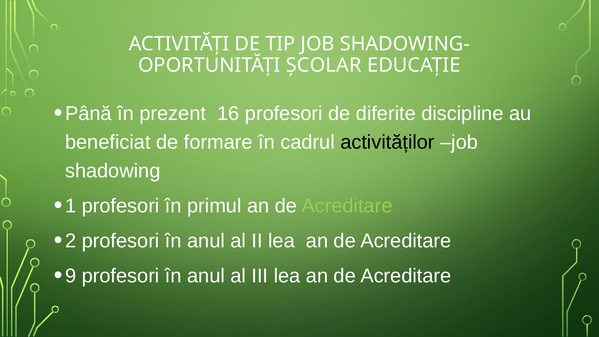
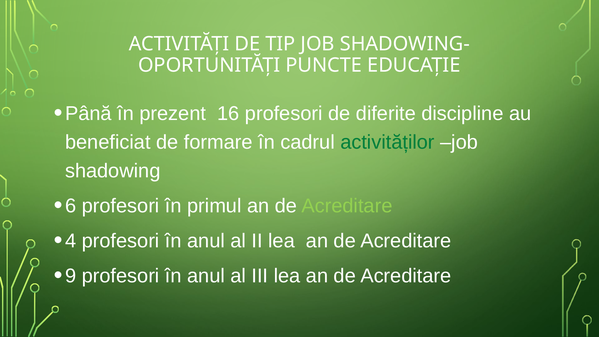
ȘCOLAR: ȘCOLAR -> PUNCTE
activităților colour: black -> green
1: 1 -> 6
2: 2 -> 4
